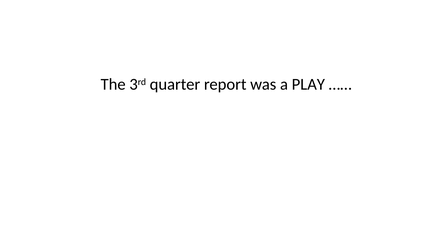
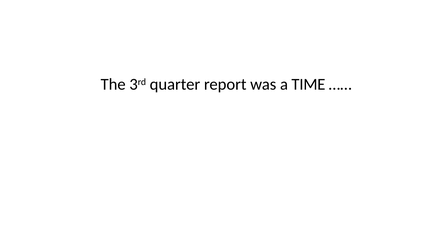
PLAY: PLAY -> TIME
